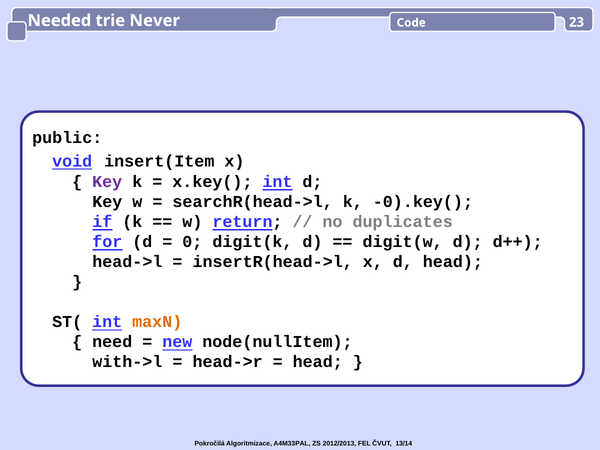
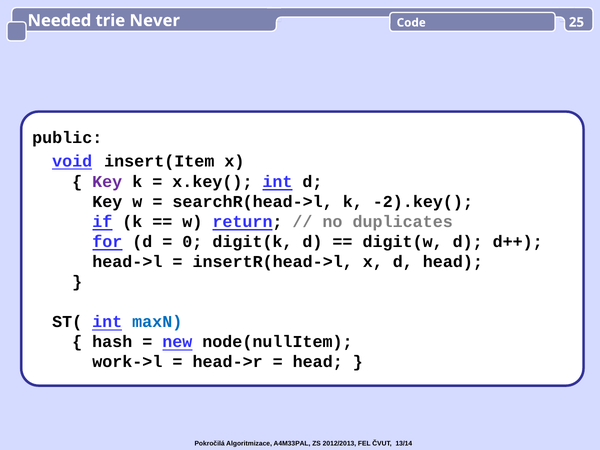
23: 23 -> 25
-0).key(: -0).key( -> -2).key(
maxN colour: orange -> blue
need: need -> hash
with->l: with->l -> work->l
